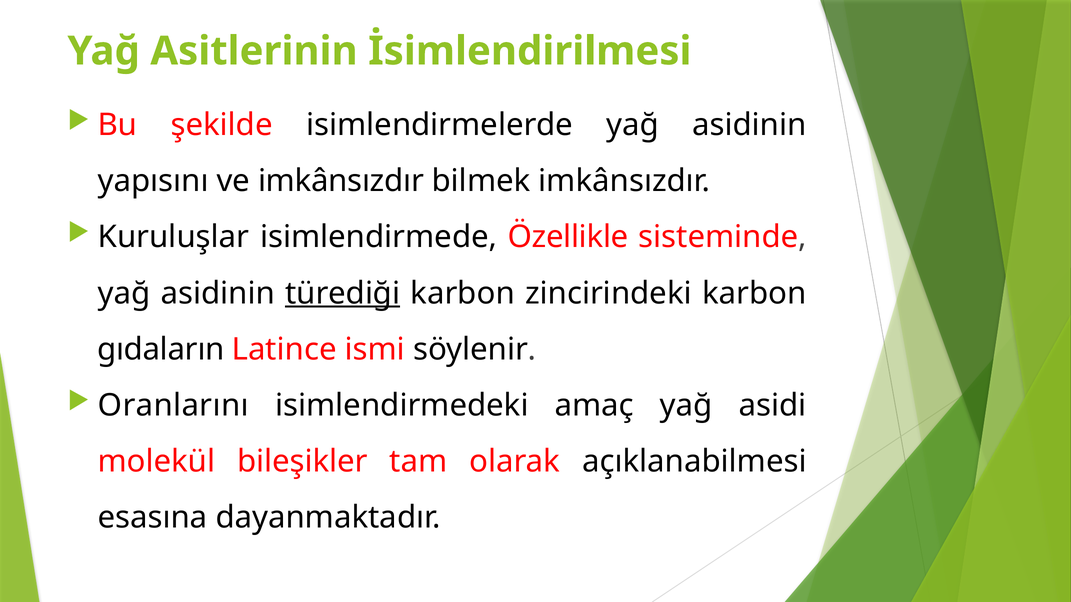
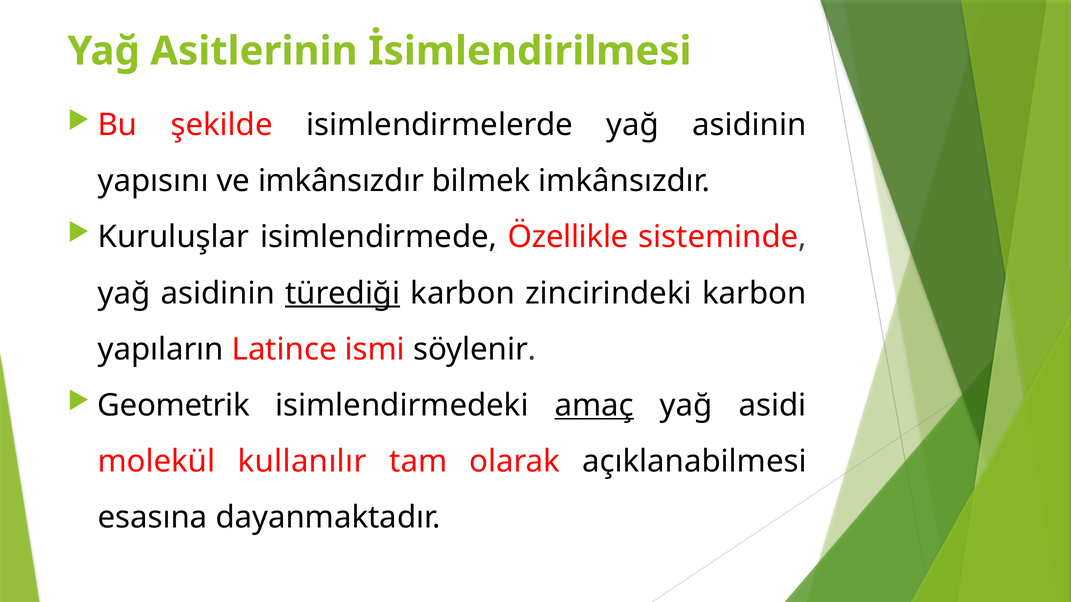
gıdaların: gıdaların -> yapıların
Oranlarını: Oranlarını -> Geometrik
amaç underline: none -> present
bileşikler: bileşikler -> kullanılır
